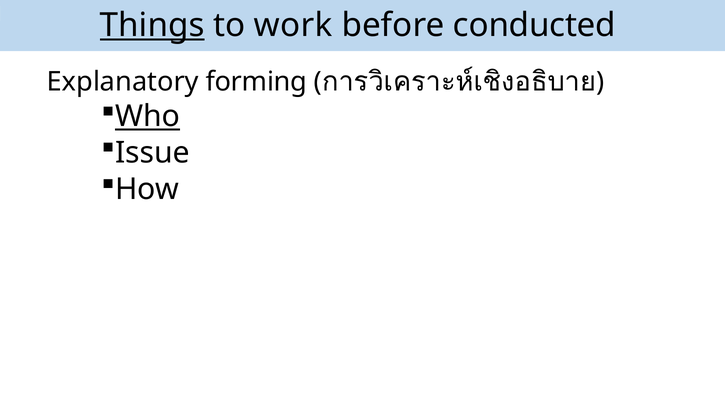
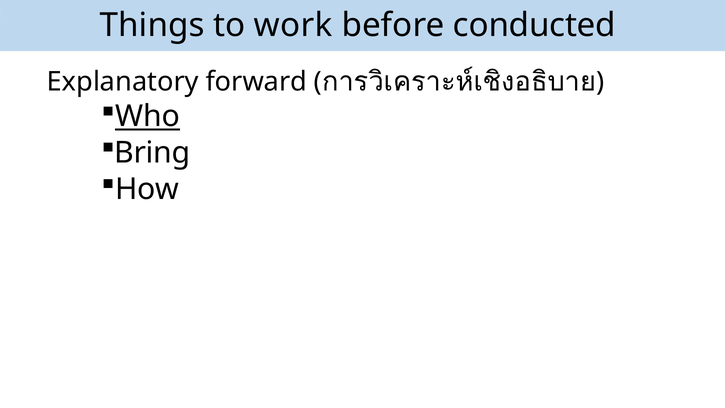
Things underline: present -> none
forming: forming -> forward
Issue: Issue -> Bring
